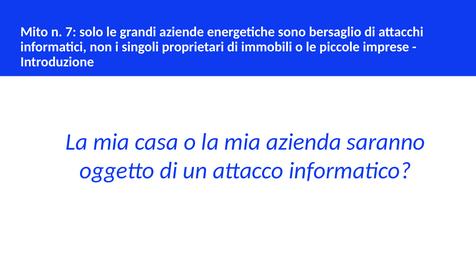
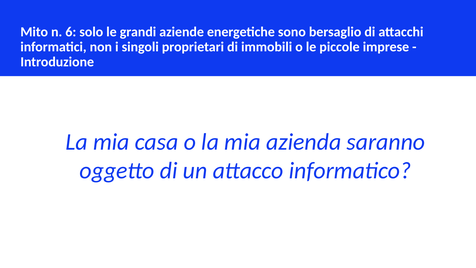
7: 7 -> 6
